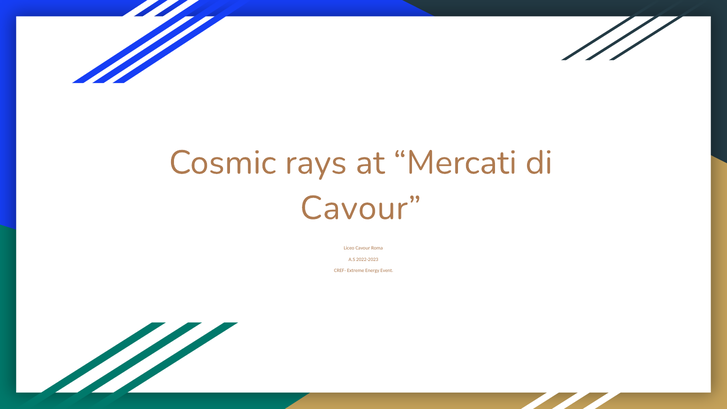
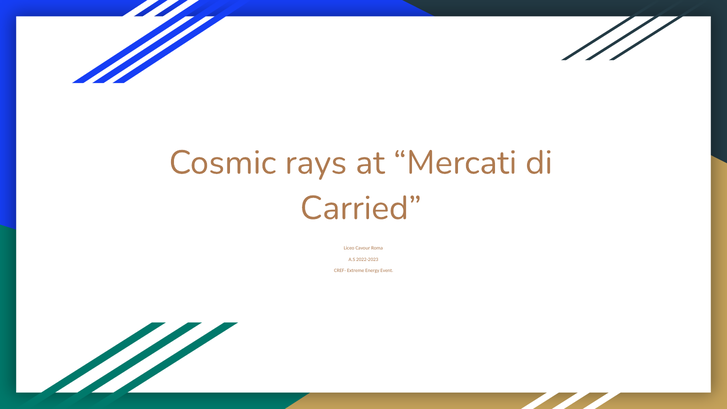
Cavour at (361, 208): Cavour -> Carried
